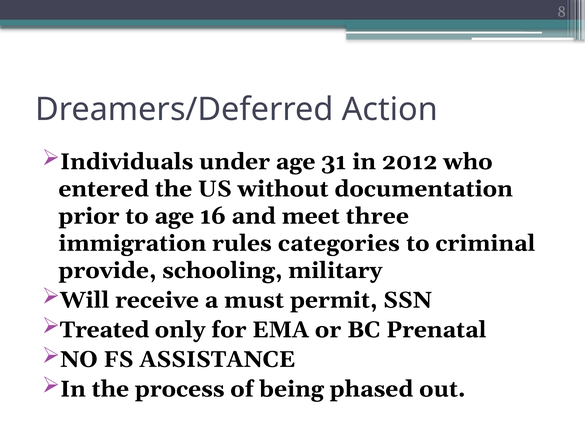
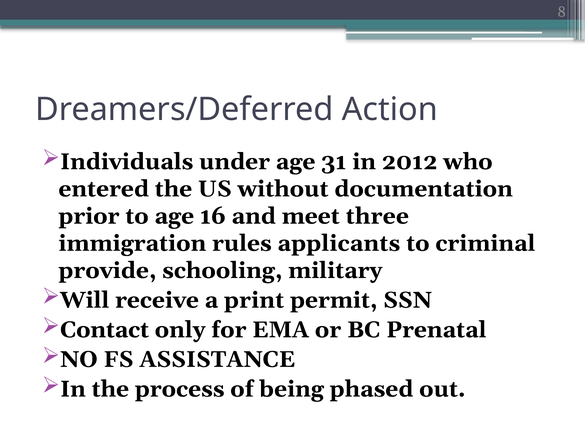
categories: categories -> applicants
must: must -> print
Treated: Treated -> Contact
